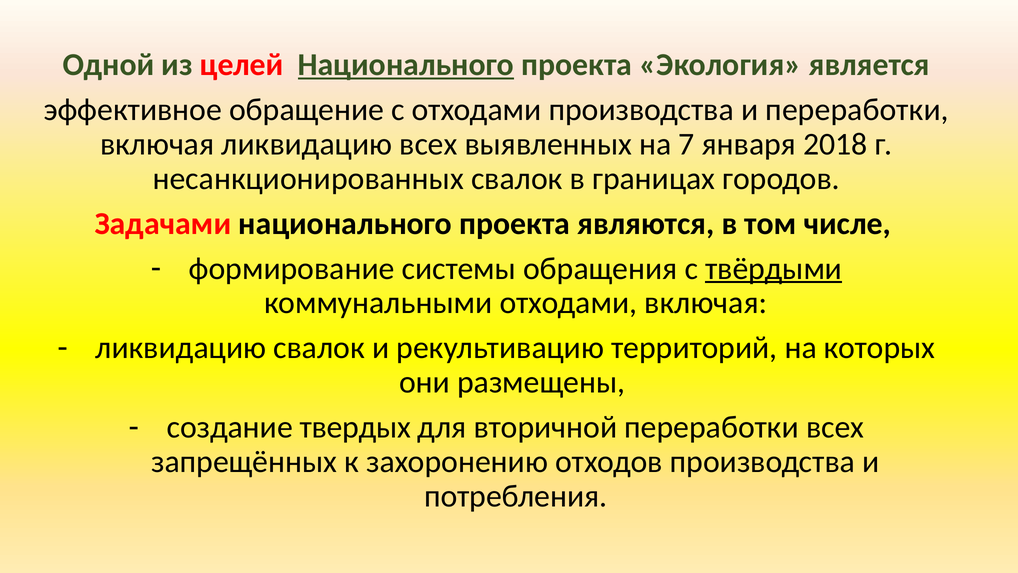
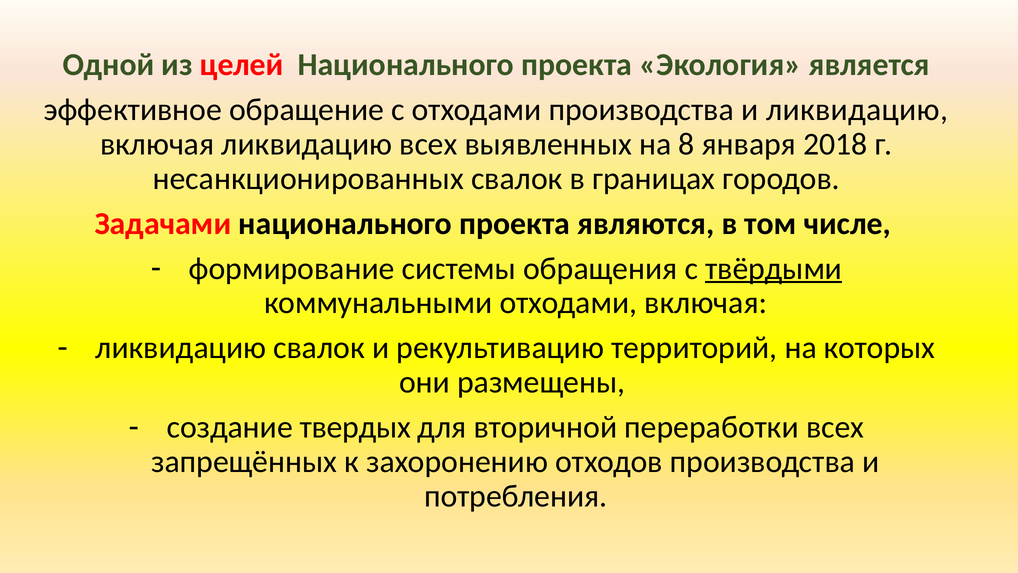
Национального at (406, 65) underline: present -> none
и переработки: переработки -> ликвидацию
7: 7 -> 8
